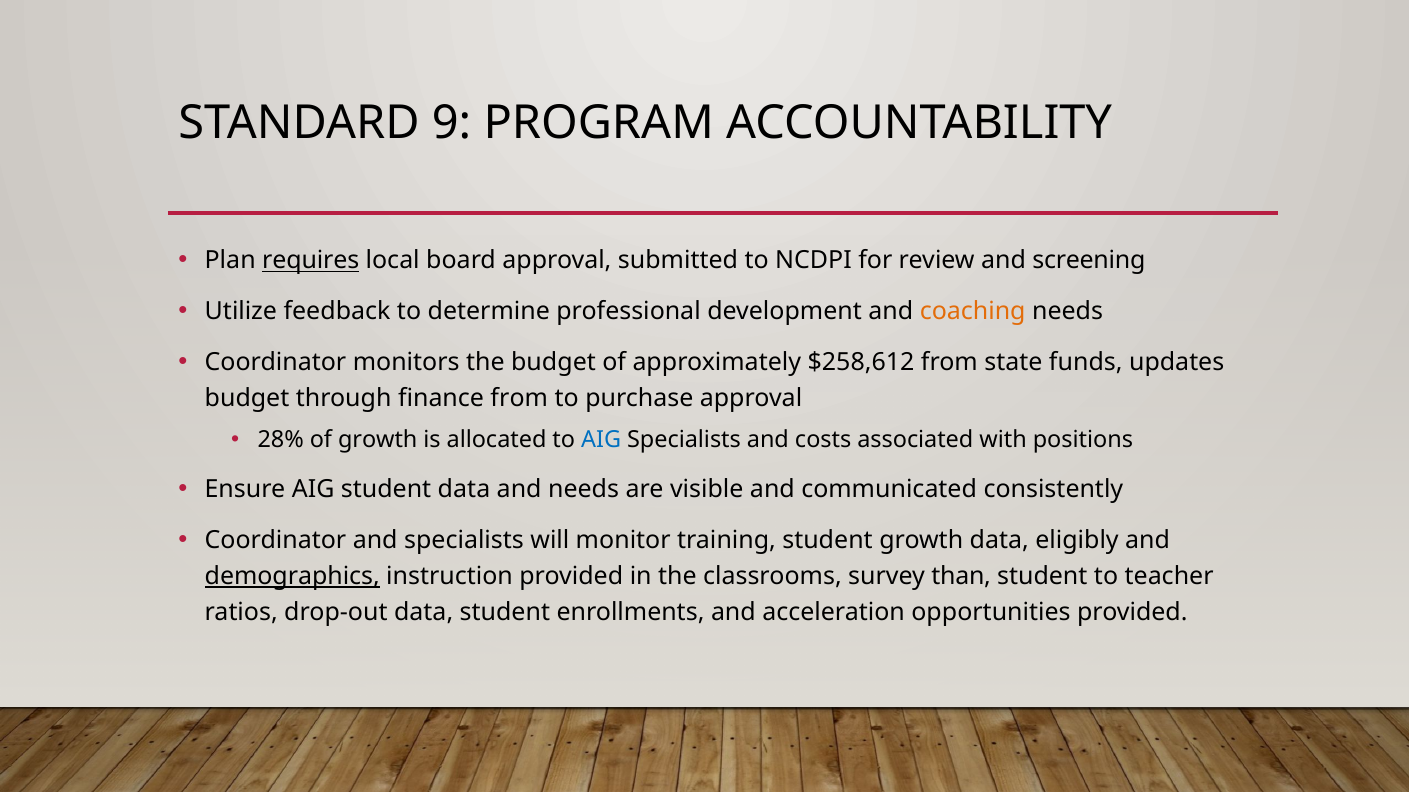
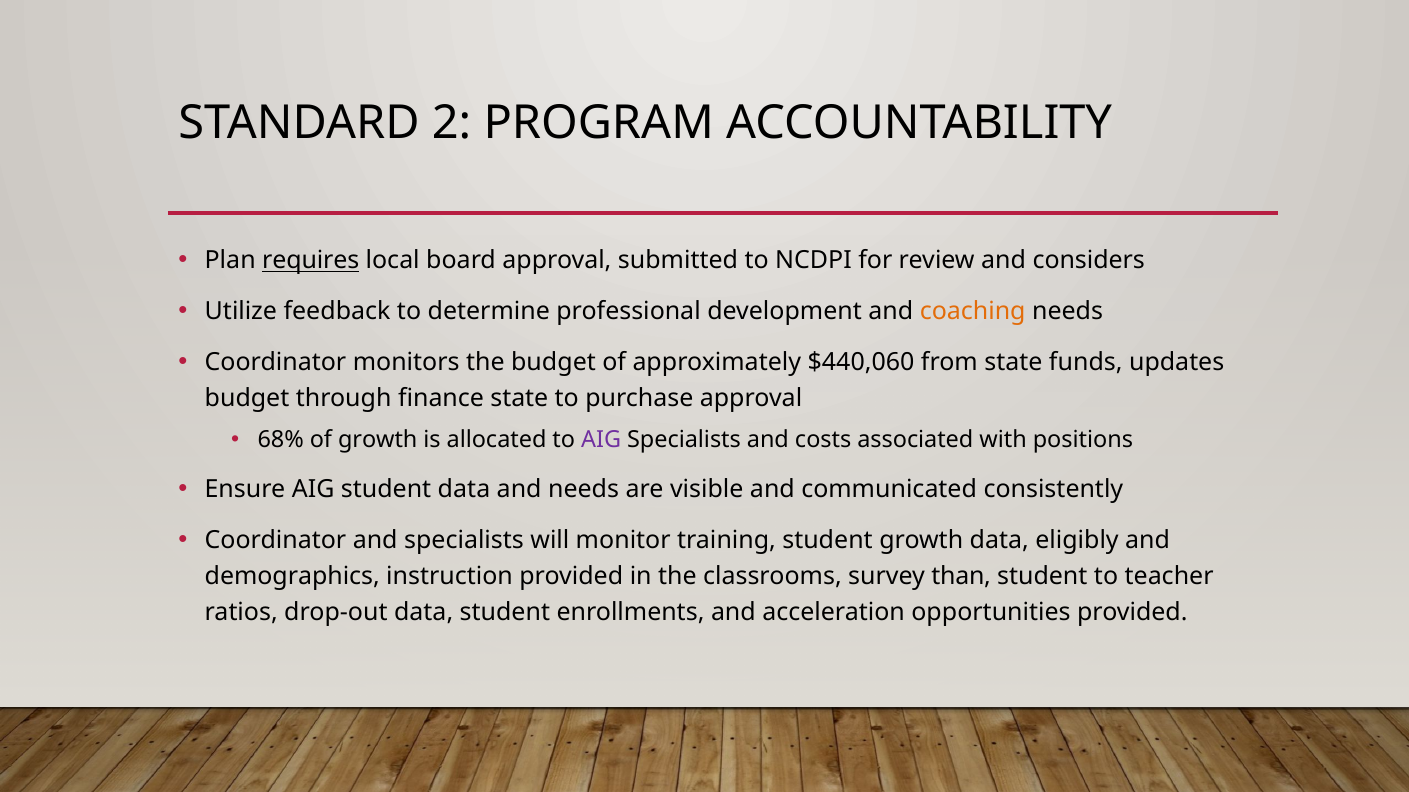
9: 9 -> 2
screening: screening -> considers
$258,612: $258,612 -> $440,060
finance from: from -> state
28%: 28% -> 68%
AIG at (601, 440) colour: blue -> purple
demographics underline: present -> none
